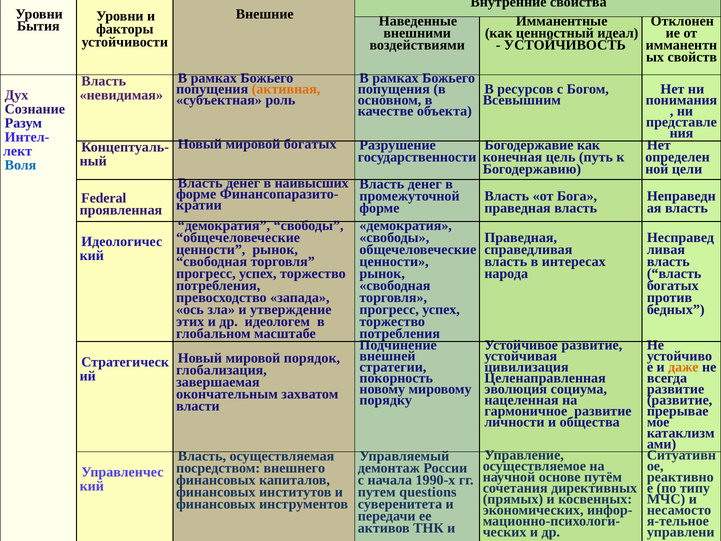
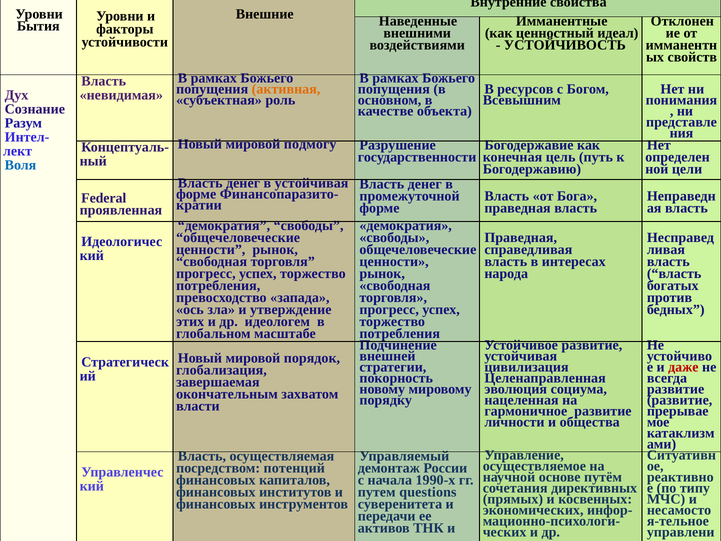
мировой богатых: богатых -> подмогу
в наивысших: наивысших -> устойчивая
даже colour: orange -> red
внешнего: внешнего -> потенций
